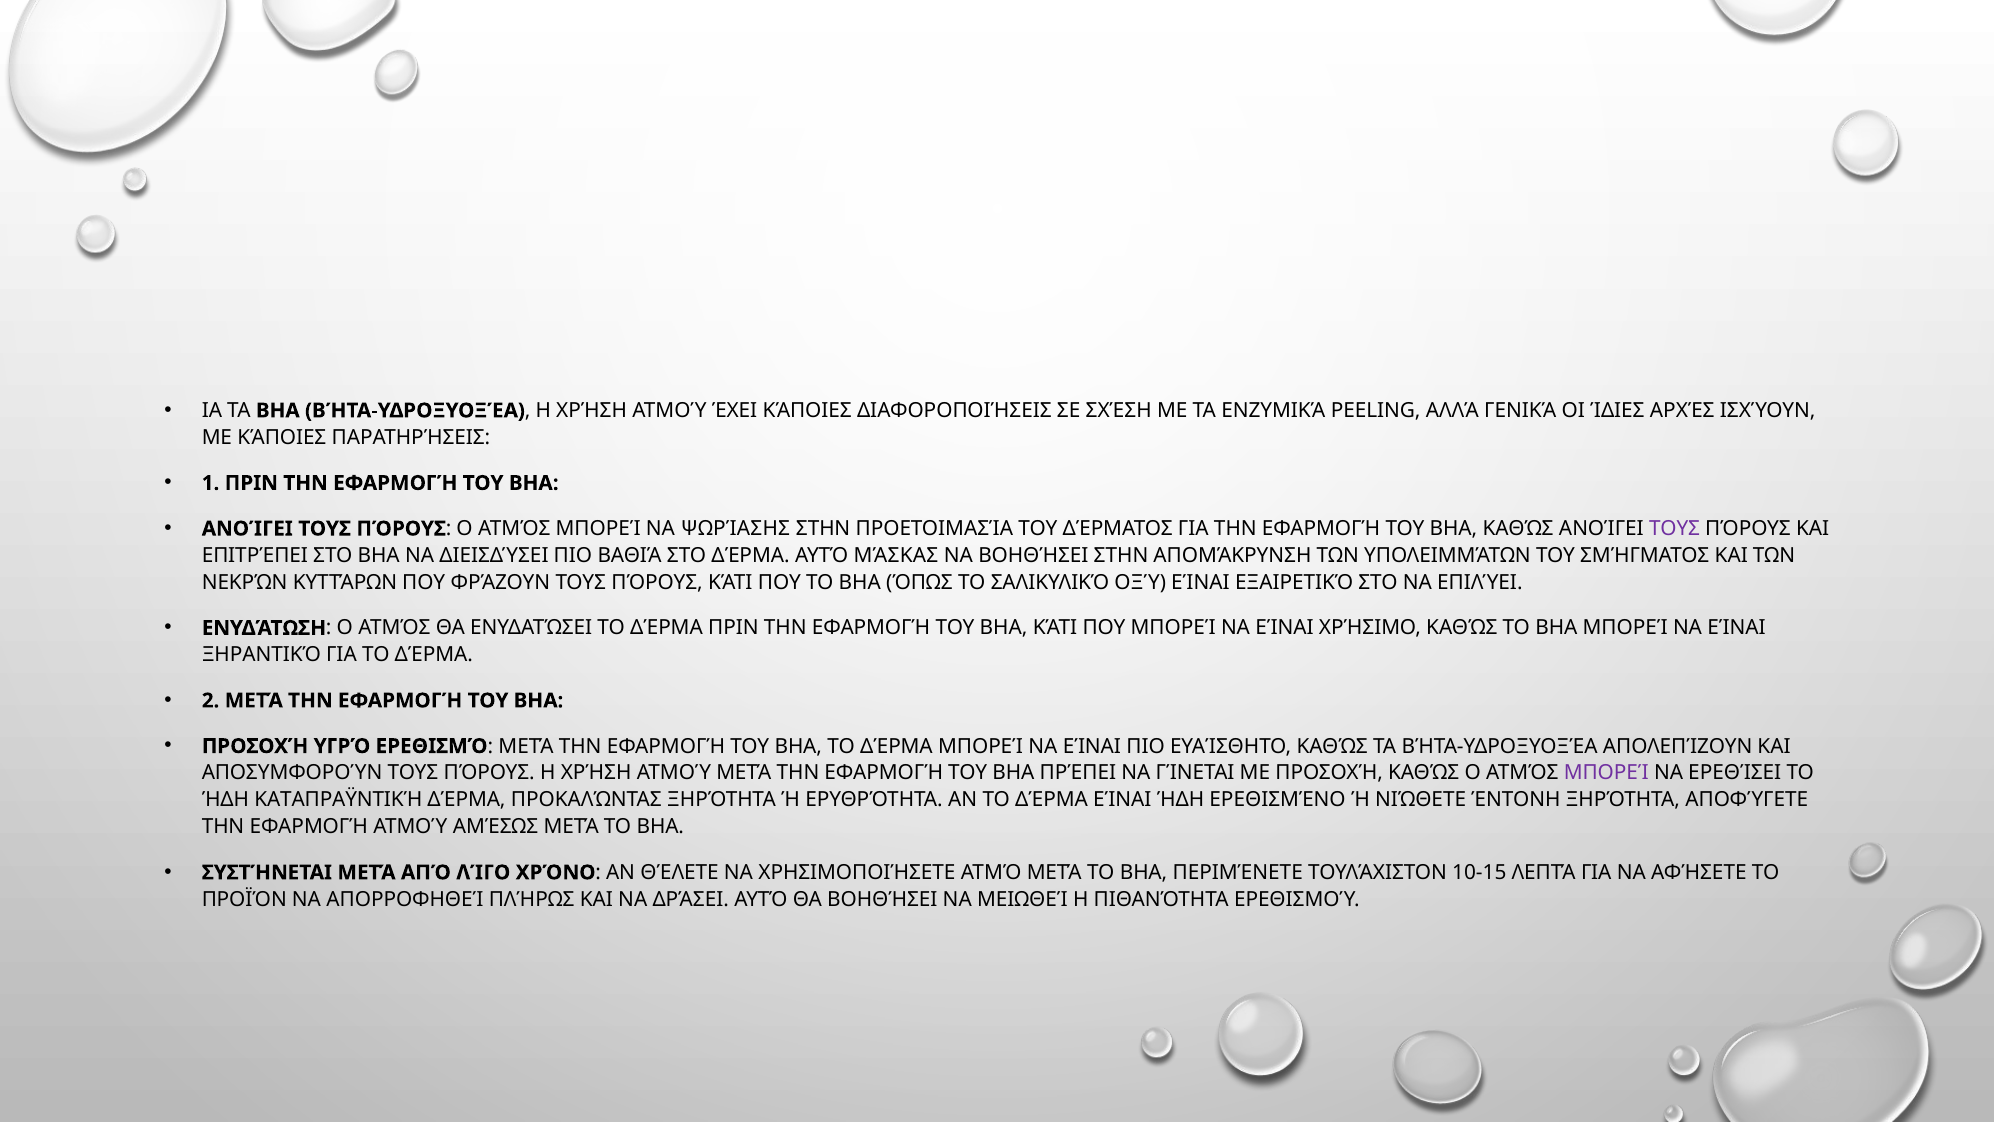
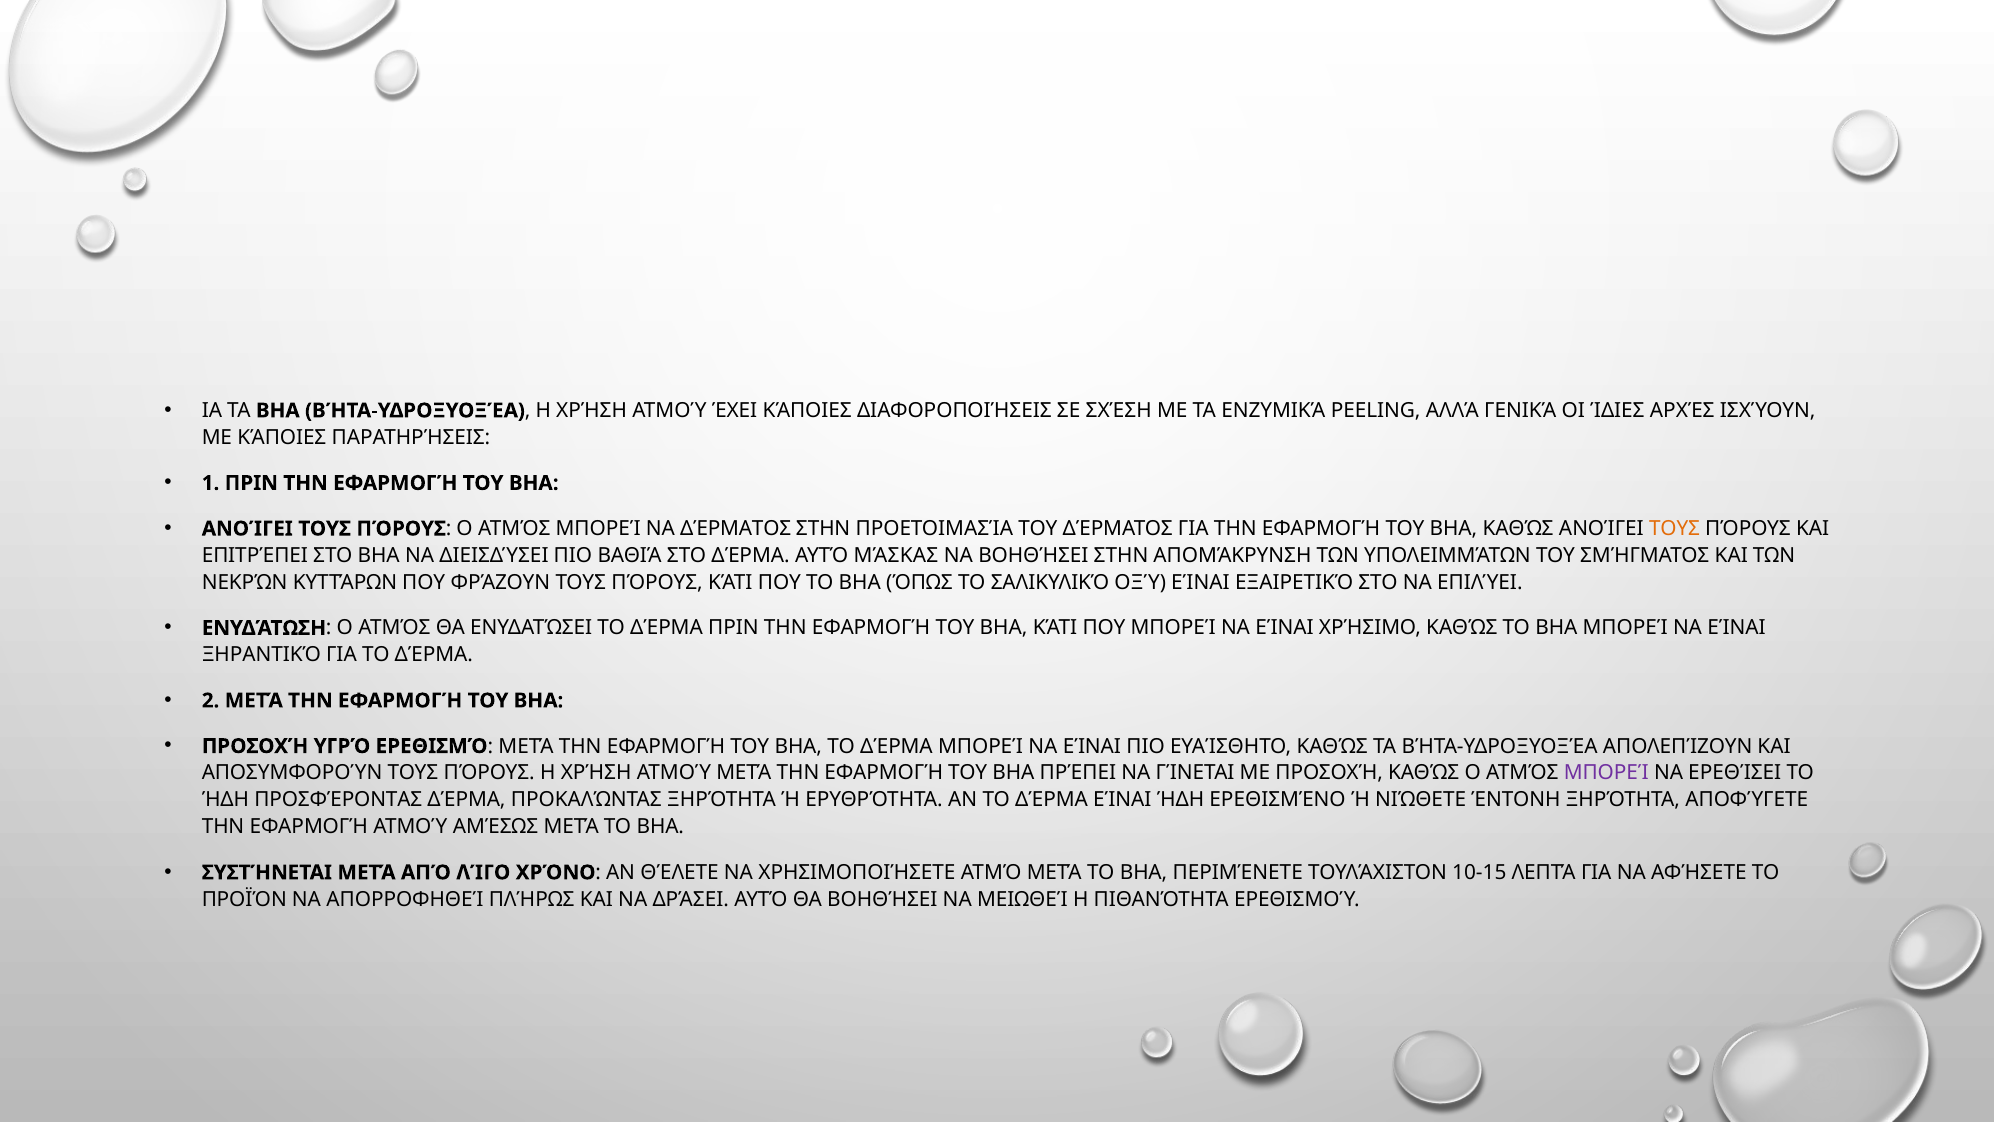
ΝΑ ΨΩΡΊΑΣΗΣ: ΨΩΡΊΑΣΗΣ -> ΔΈΡΜΑΤΟΣ
ΤΟΥΣ at (1675, 529) colour: purple -> orange
ΚΑΤΑΠΡΑΫΝΤΙΚΉ: ΚΑΤΑΠΡΑΫΝΤΙΚΉ -> ΠΡΟΣΦΈΡΟΝΤΑΣ
